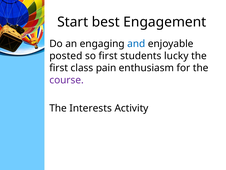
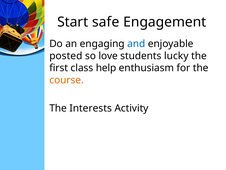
best: best -> safe
so first: first -> love
pain: pain -> help
course colour: purple -> orange
